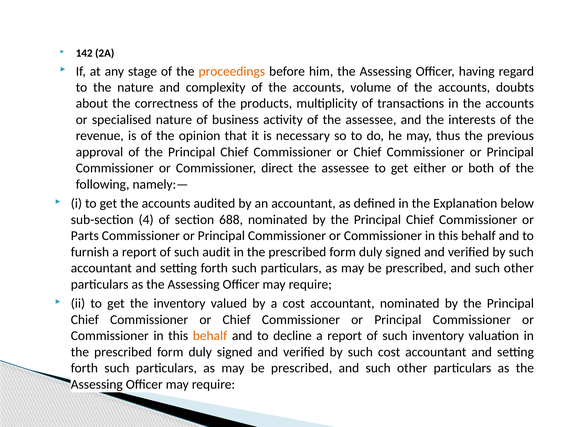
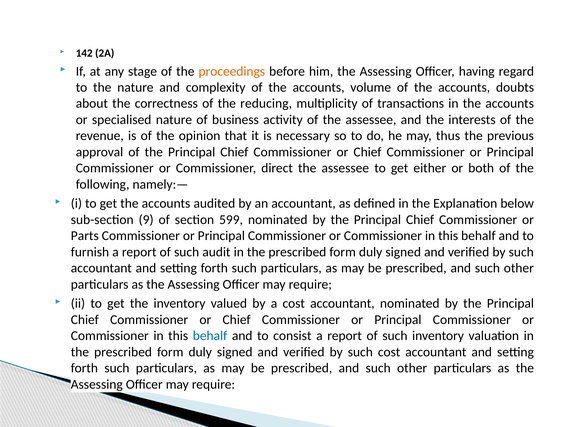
products: products -> reducing
4: 4 -> 9
688: 688 -> 599
behalf at (210, 336) colour: orange -> blue
decline: decline -> consist
